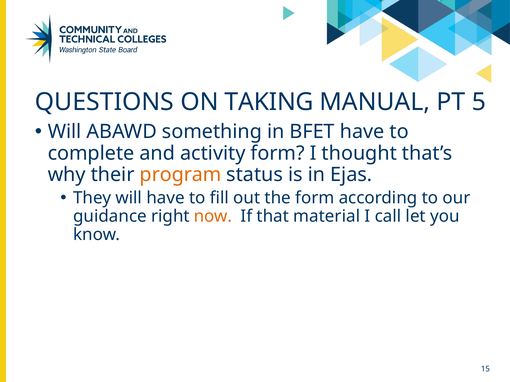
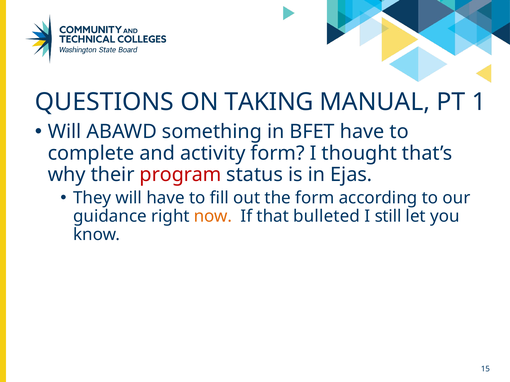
5: 5 -> 1
program colour: orange -> red
material: material -> bulleted
call: call -> still
